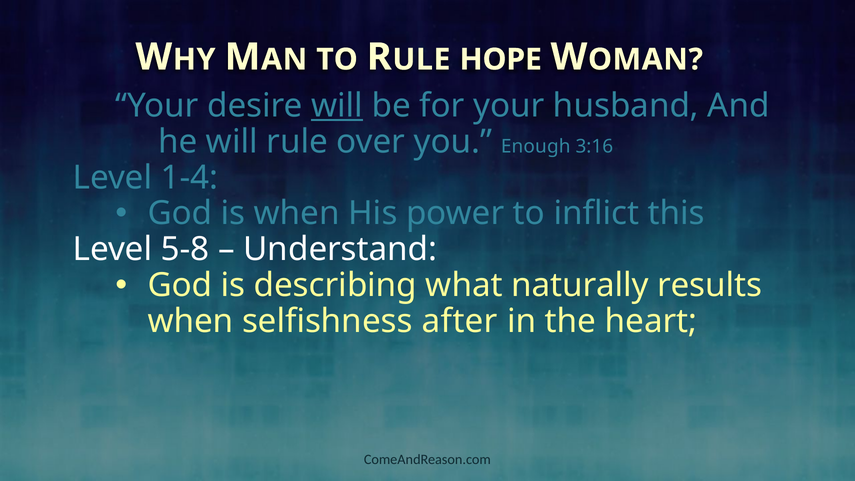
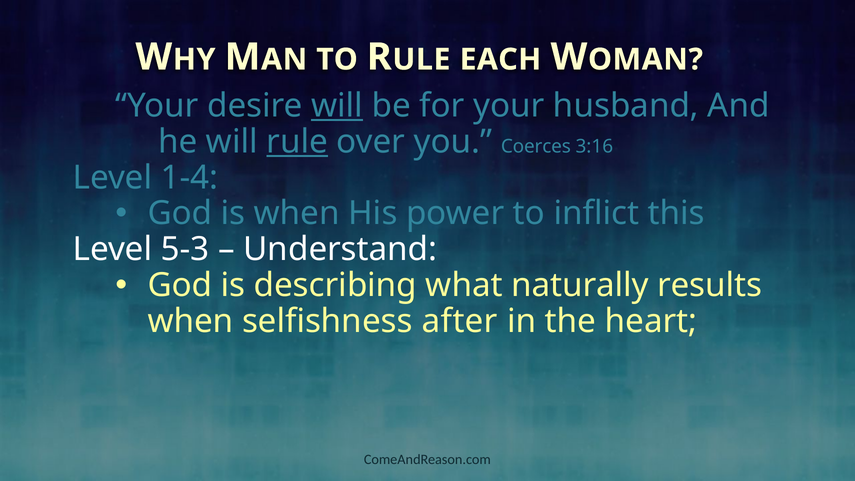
HOPE: HOPE -> EACH
rule underline: none -> present
Enough: Enough -> Coerces
5-8: 5-8 -> 5-3
